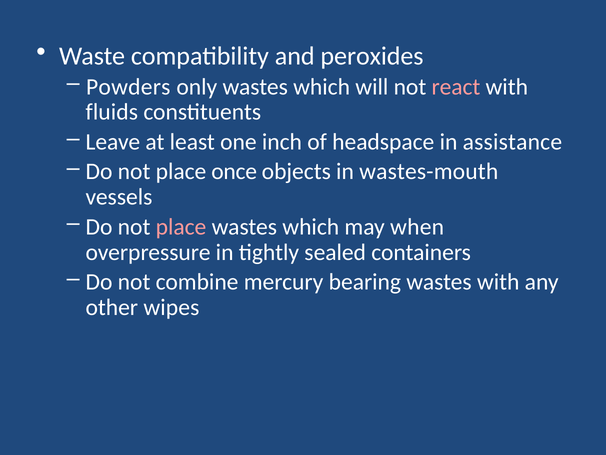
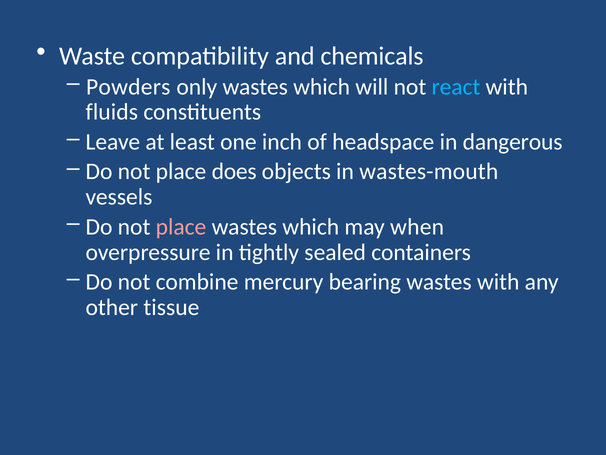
peroxides: peroxides -> chemicals
react colour: pink -> light blue
assistance: assistance -> dangerous
once: once -> does
wipes: wipes -> tissue
